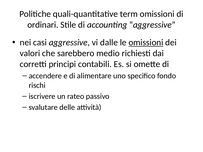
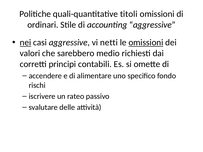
term: term -> titoli
nei underline: none -> present
dalle: dalle -> netti
